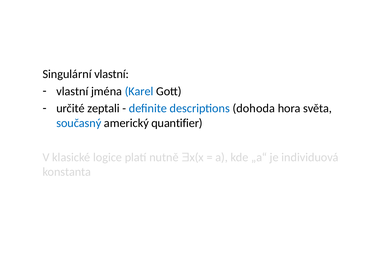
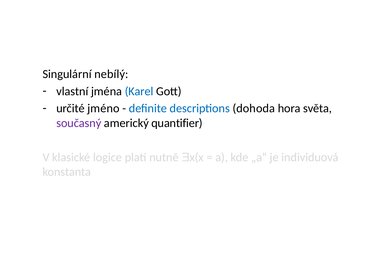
Singulární vlastní: vlastní -> nebílý
zeptali: zeptali -> jméno
současný colour: blue -> purple
